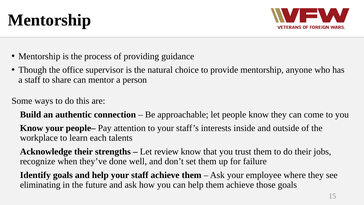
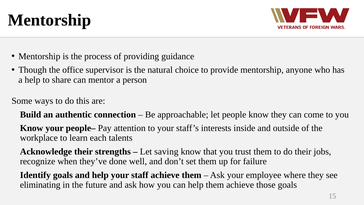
a staff: staff -> help
review: review -> saving
